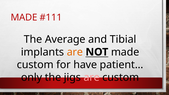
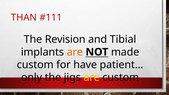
MADE at (24, 17): MADE -> THAN
Average: Average -> Revision
are at (92, 77) colour: pink -> yellow
